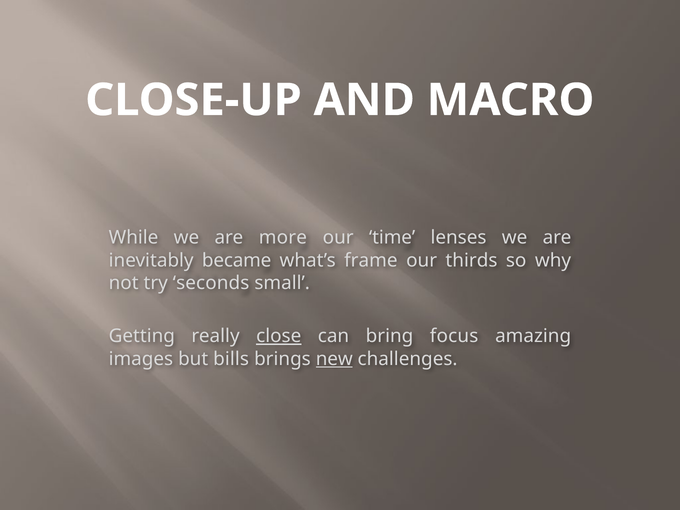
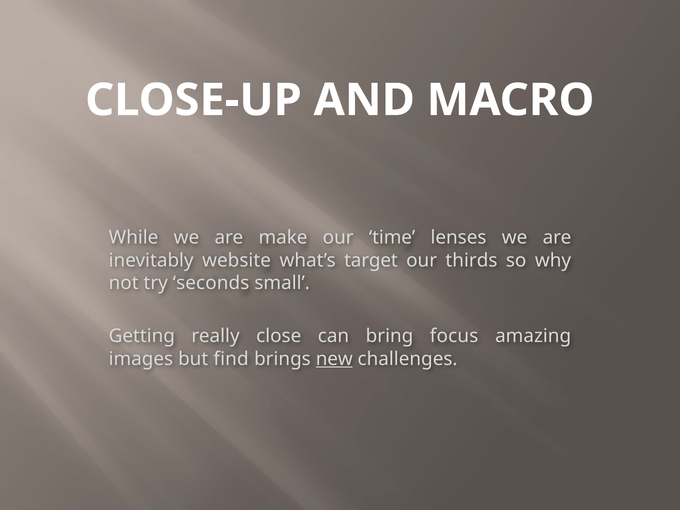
more: more -> make
became: became -> website
frame: frame -> target
close underline: present -> none
bills: bills -> find
